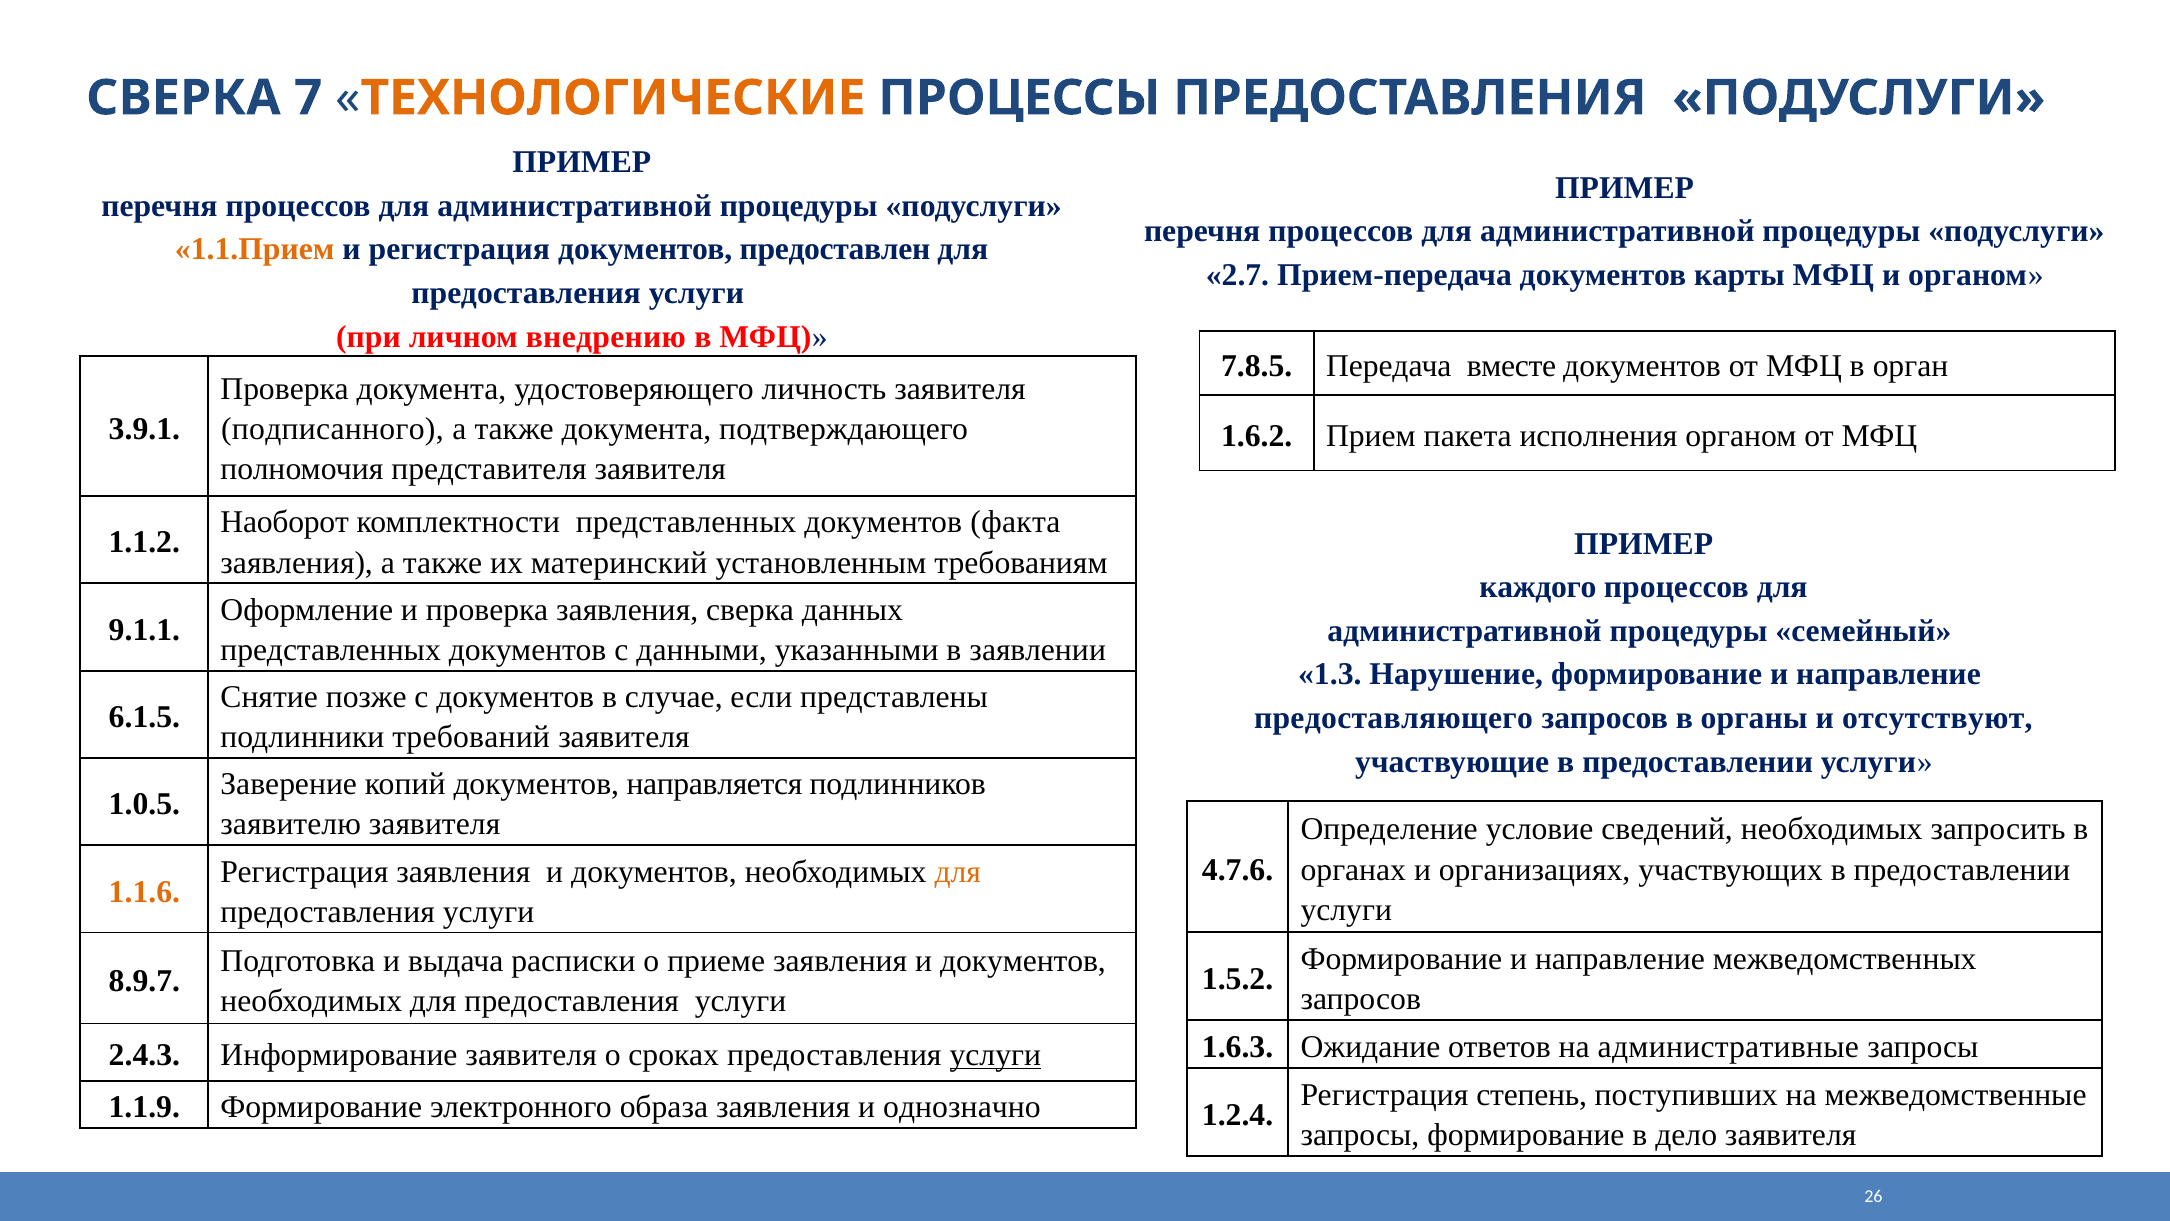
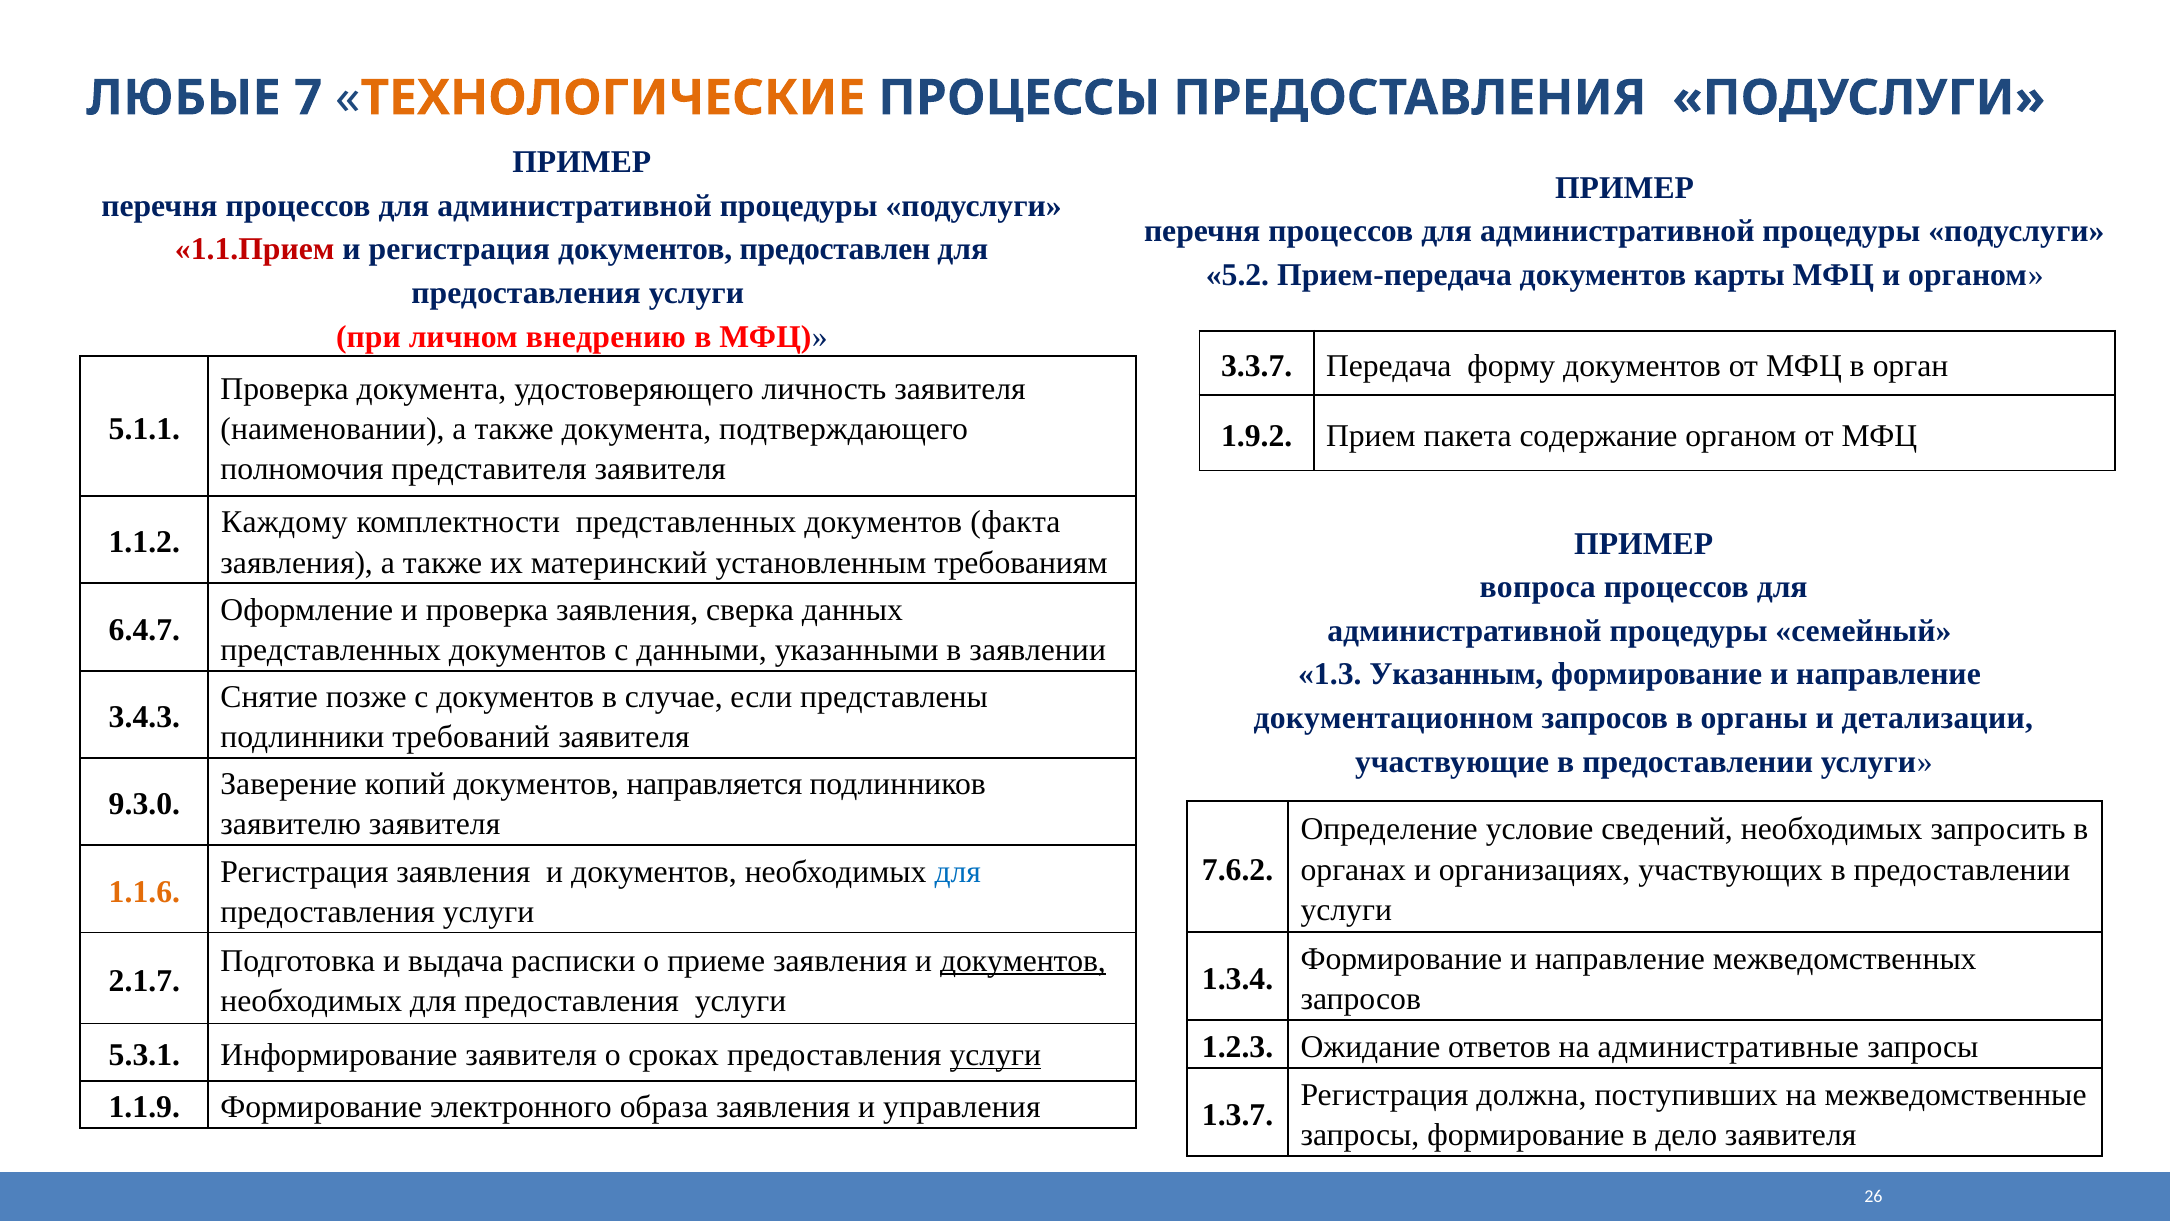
СВЕРКА at (183, 98): СВЕРКА -> ЛЮБЫЕ
1.1.Прием colour: orange -> red
2.7: 2.7 -> 5.2
7.8.5: 7.8.5 -> 3.3.7
вместе: вместе -> форму
3.9.1: 3.9.1 -> 5.1.1
подписанного: подписанного -> наименовании
1.6.2: 1.6.2 -> 1.9.2
исполнения: исполнения -> содержание
Наоборот: Наоборот -> Каждому
каждого: каждого -> вопроса
9.1.1: 9.1.1 -> 6.4.7
Нарушение: Нарушение -> Указанным
6.1.5: 6.1.5 -> 3.4.3
предоставляющего: предоставляющего -> документационном
отсутствуют: отсутствуют -> детализации
1.0.5: 1.0.5 -> 9.3.0
4.7.6: 4.7.6 -> 7.6.2
для at (958, 871) colour: orange -> blue
документов at (1023, 960) underline: none -> present
1.5.2: 1.5.2 -> 1.3.4
8.9.7: 8.9.7 -> 2.1.7
1.6.3: 1.6.3 -> 1.2.3
2.4.3: 2.4.3 -> 5.3.1
степень: степень -> должна
однозначно: однозначно -> управления
1.2.4: 1.2.4 -> 1.3.7
